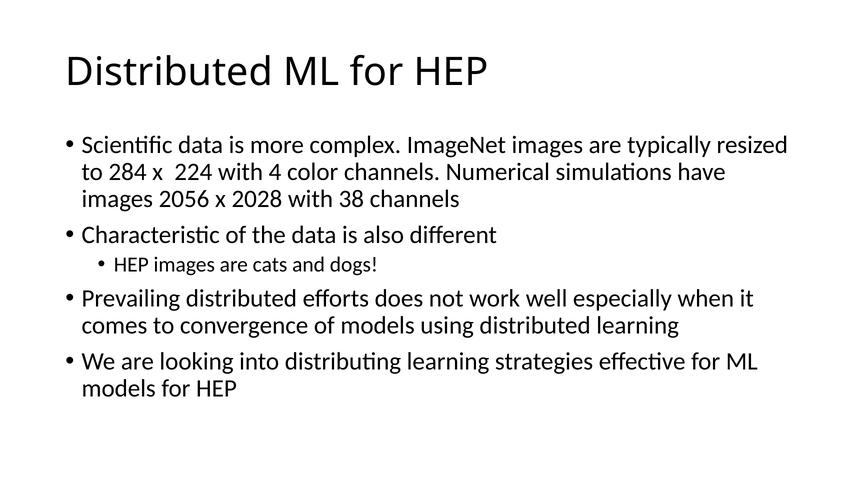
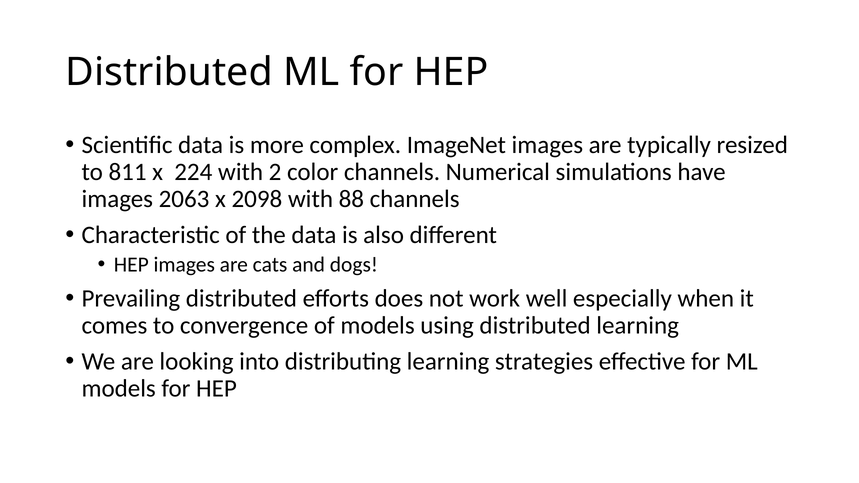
284: 284 -> 811
4: 4 -> 2
2056: 2056 -> 2063
2028: 2028 -> 2098
38: 38 -> 88
